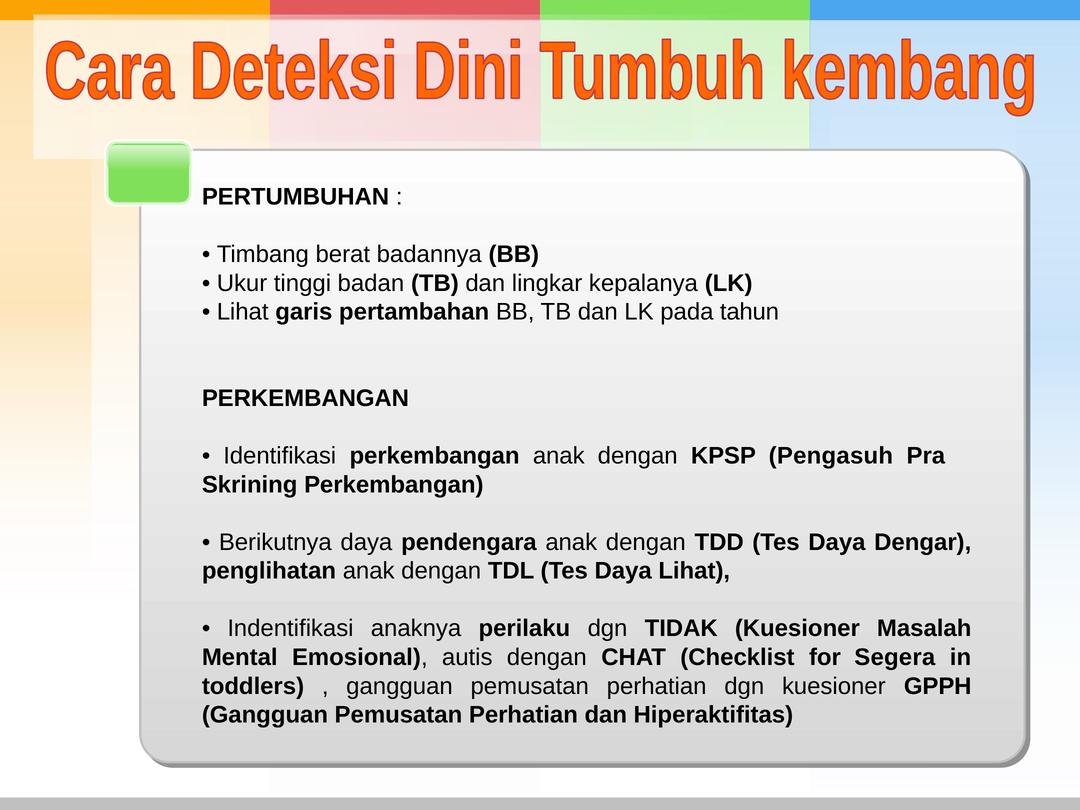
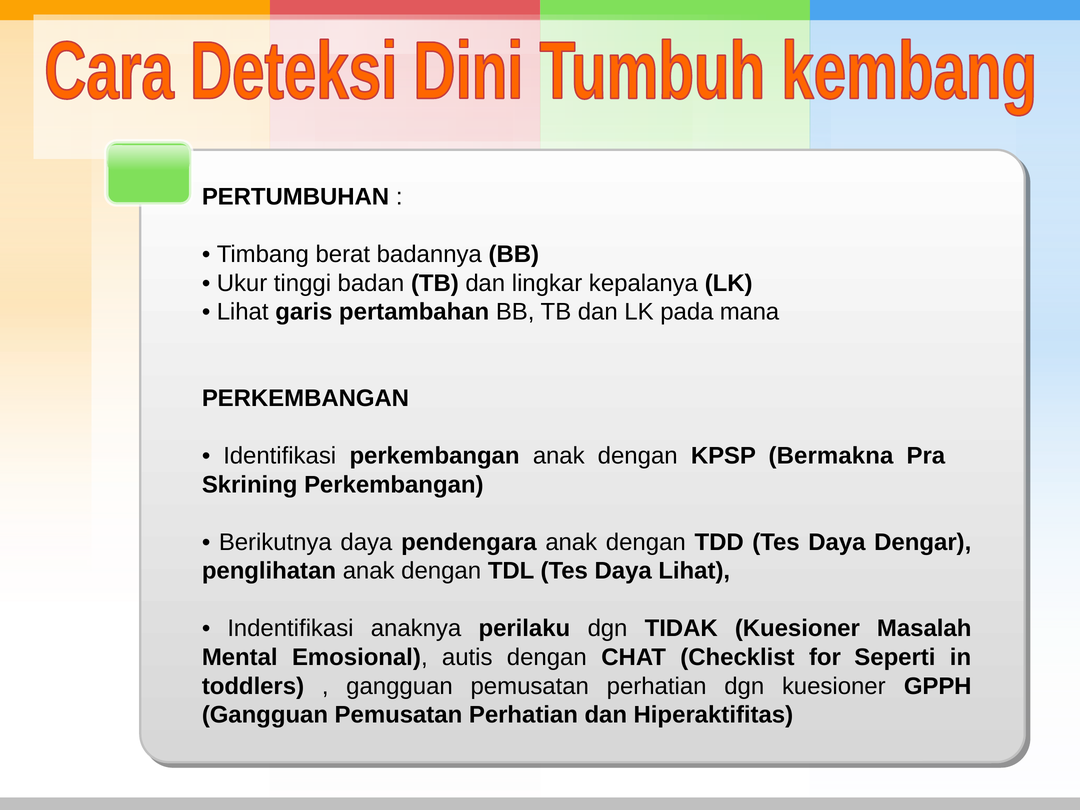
tahun: tahun -> mana
Pengasuh: Pengasuh -> Bermakna
Segera: Segera -> Seperti
